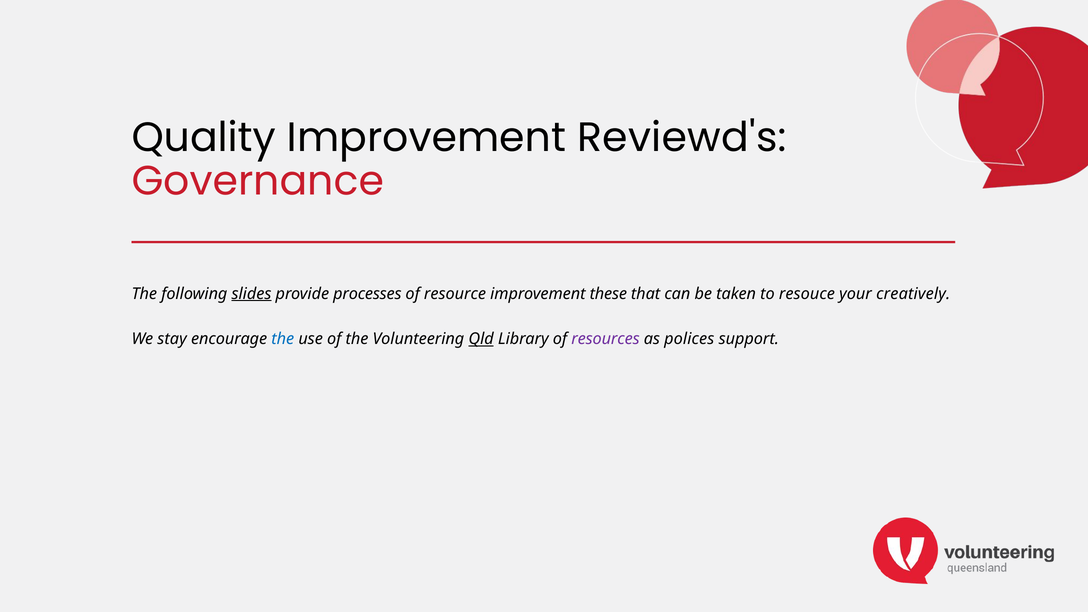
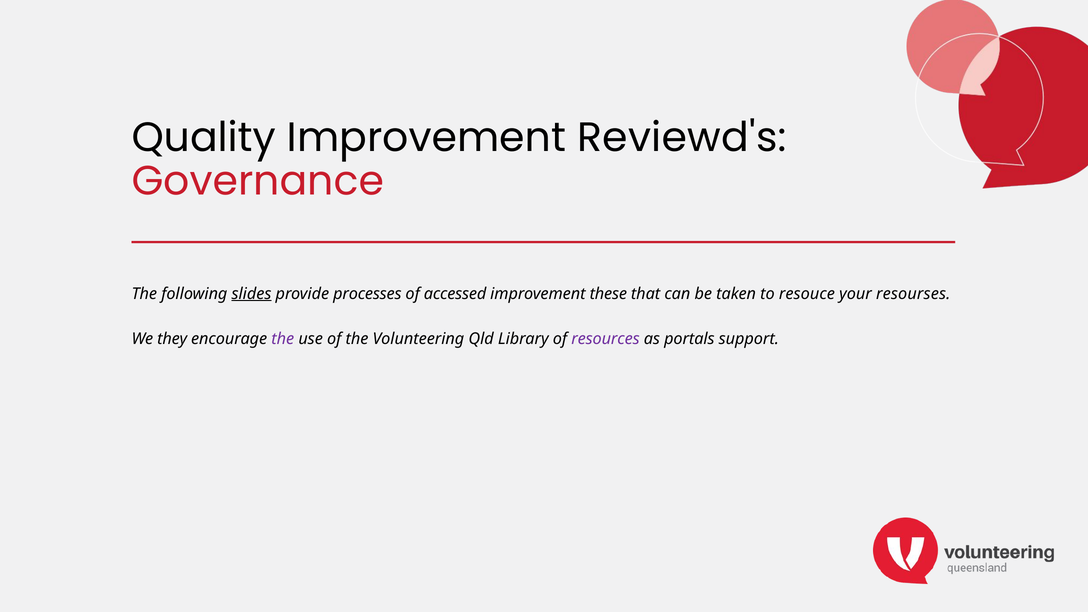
resource: resource -> accessed
creatively: creatively -> resourses
stay: stay -> they
the at (283, 339) colour: blue -> purple
Qld underline: present -> none
polices: polices -> portals
